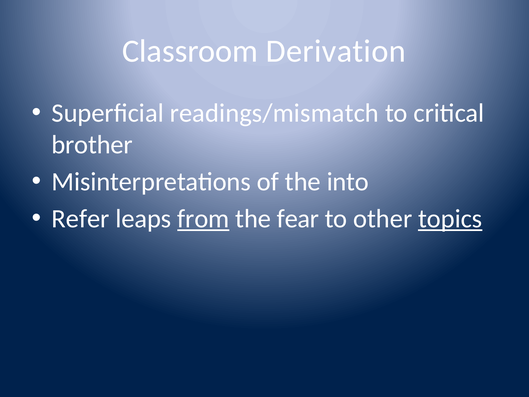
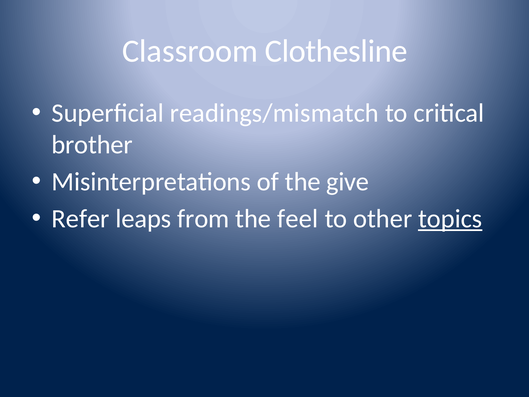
Derivation: Derivation -> Clothesline
into: into -> give
from underline: present -> none
fear: fear -> feel
